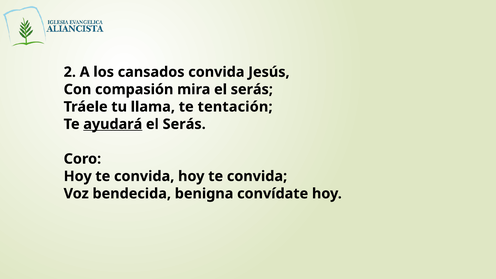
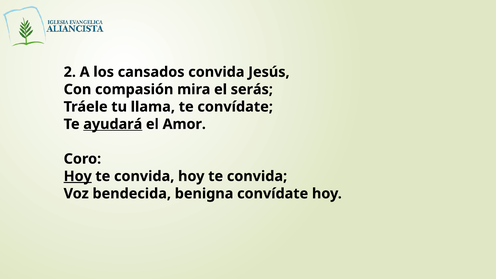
te tentación: tentación -> convídate
Serás at (184, 124): Serás -> Amor
Hoy at (78, 176) underline: none -> present
